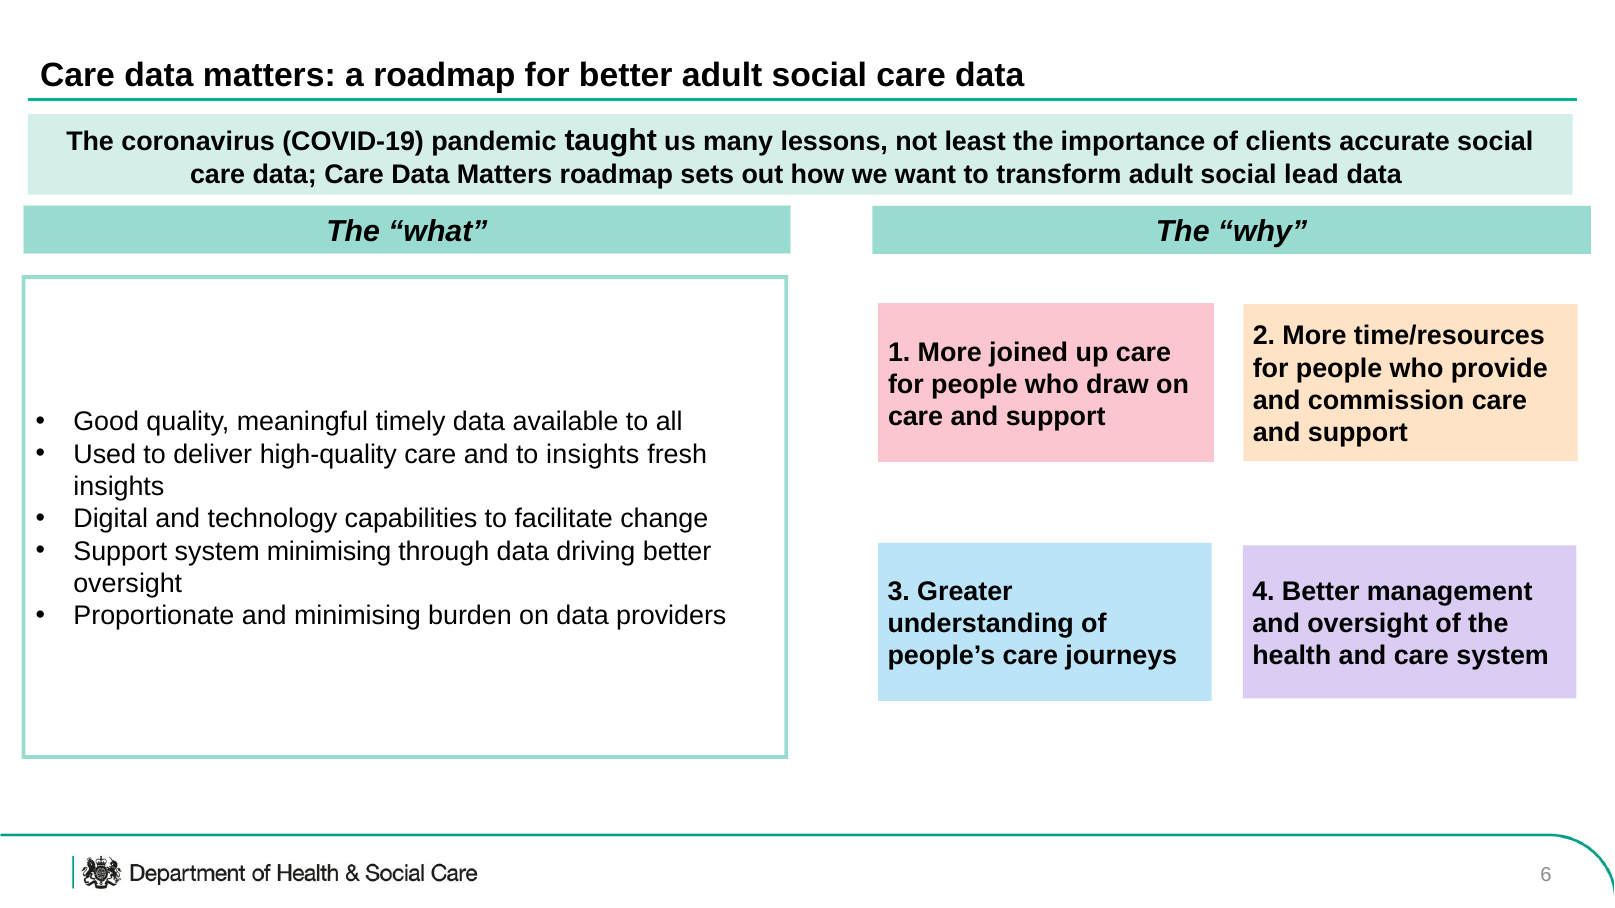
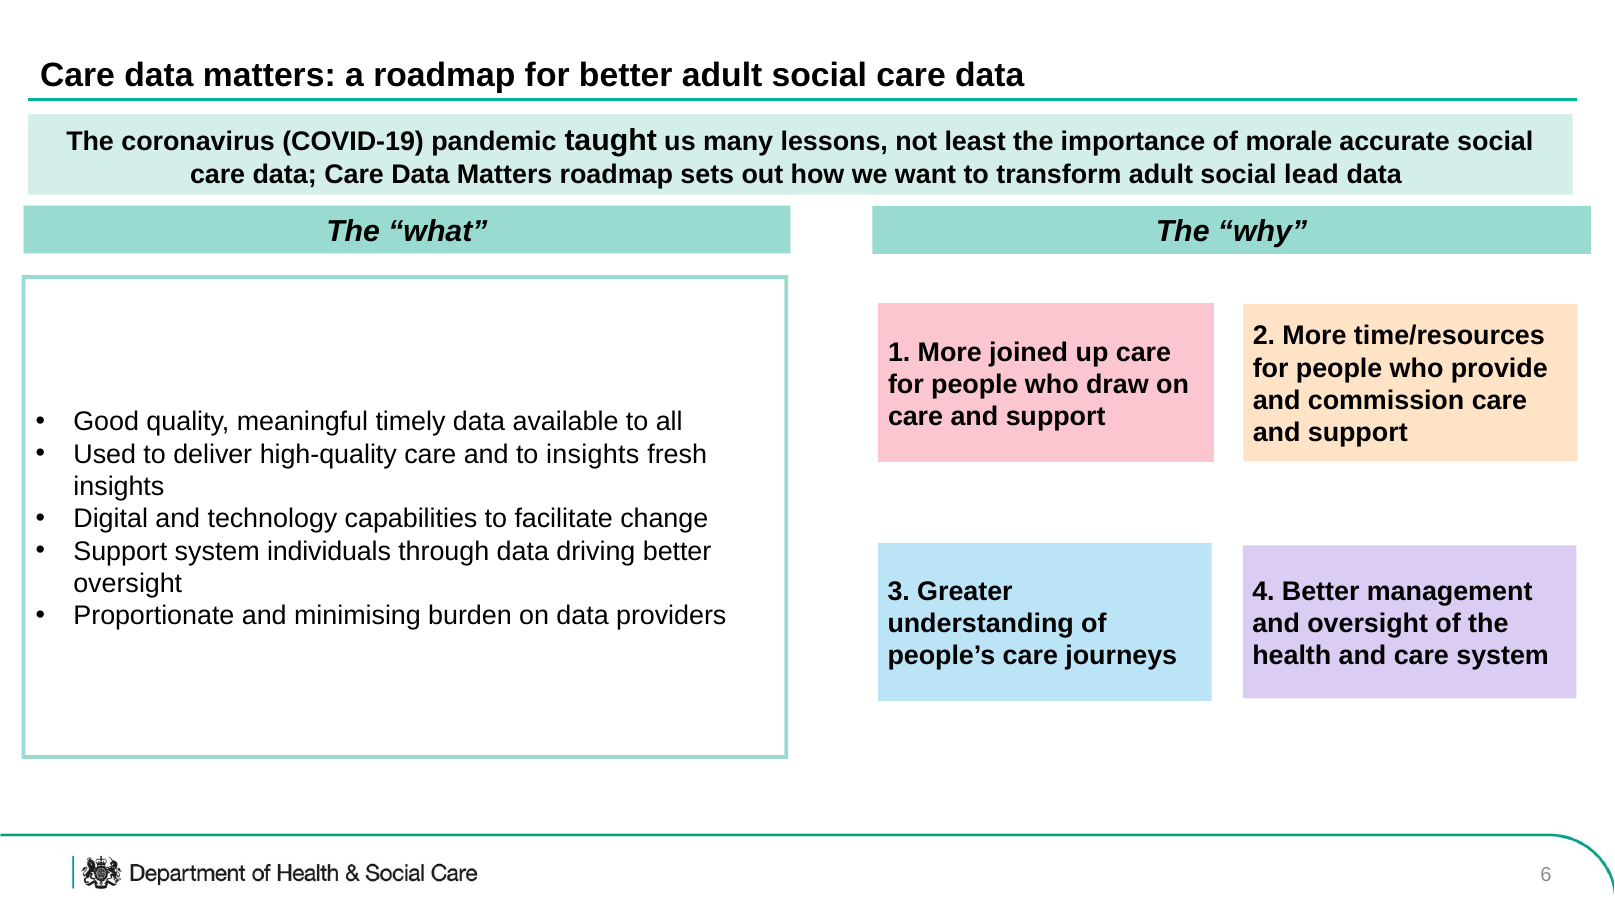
clients: clients -> morale
system minimising: minimising -> individuals
